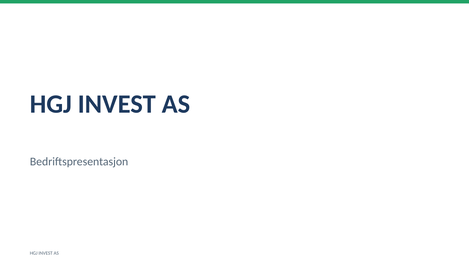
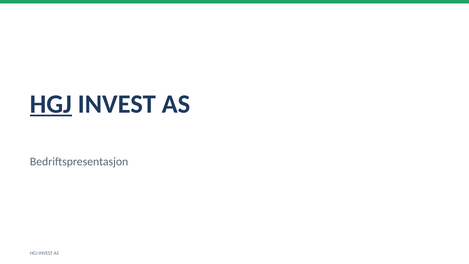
HGJ at (51, 104) underline: none -> present
